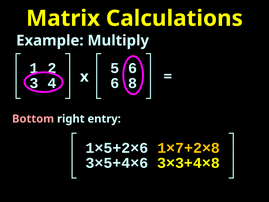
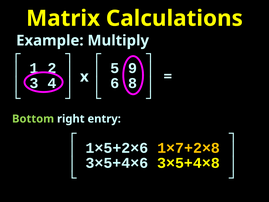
5 6: 6 -> 9
Bottom colour: pink -> light green
3×3+4×8: 3×3+4×8 -> 3×5+4×8
